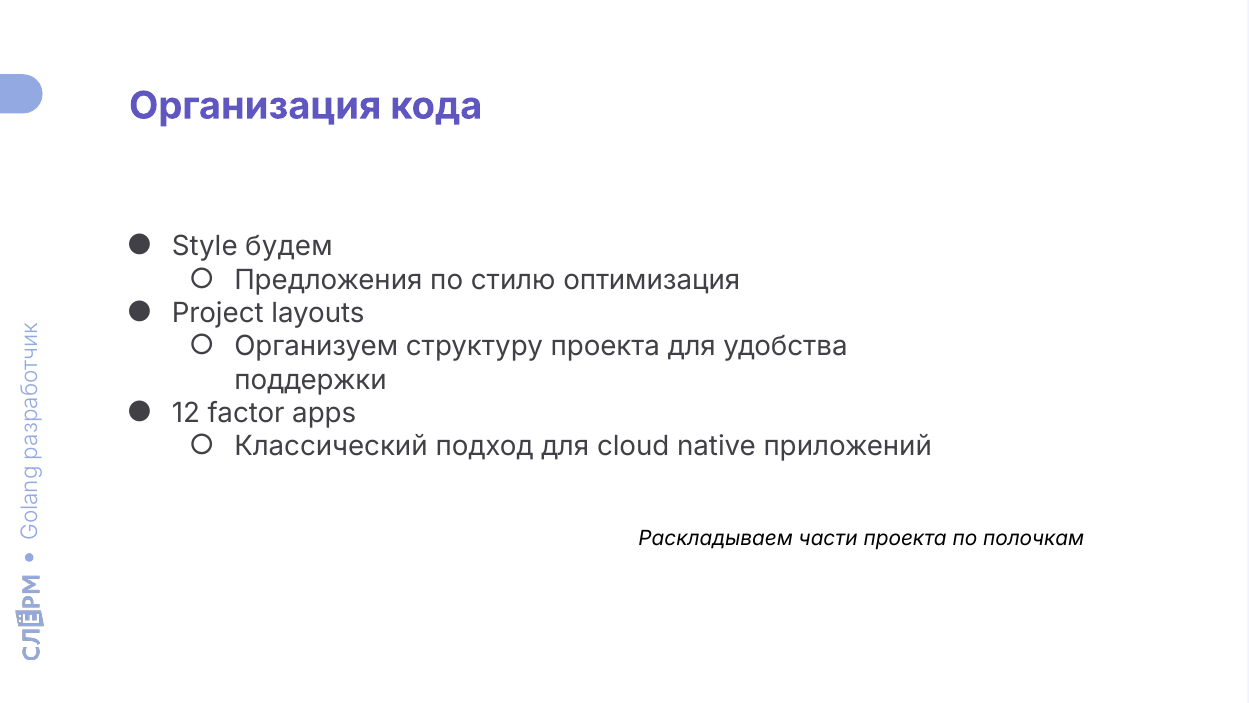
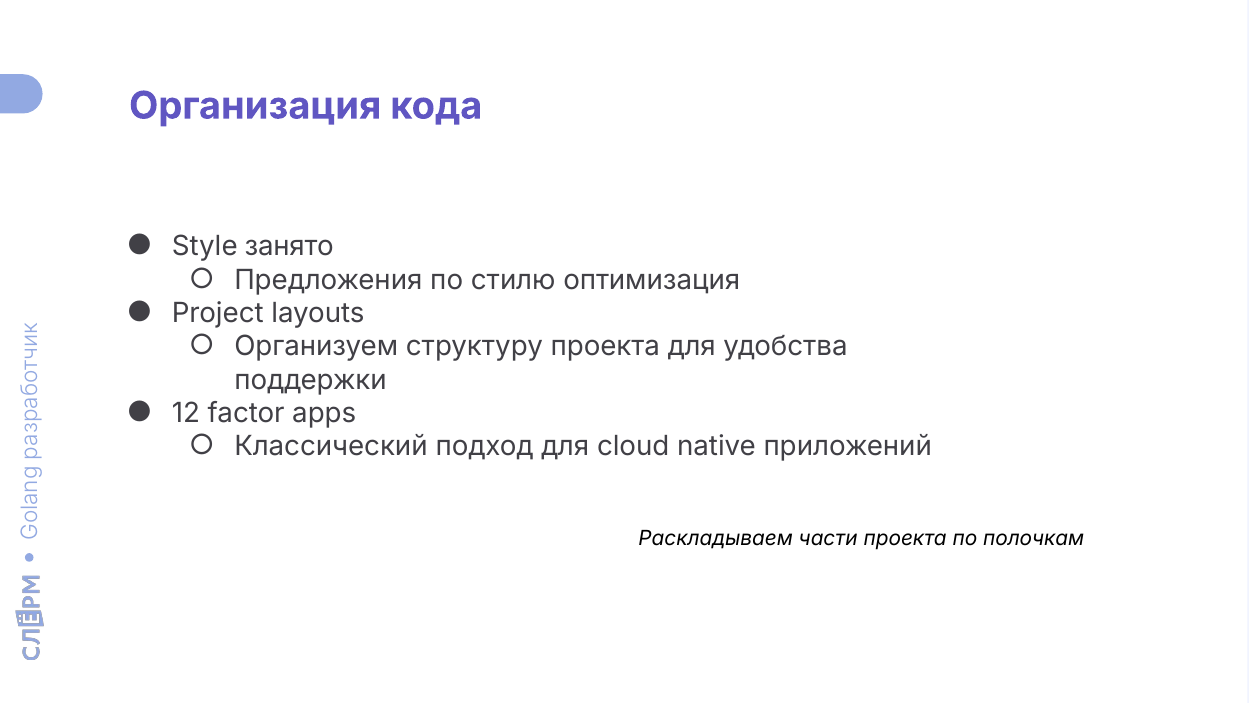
будем: будем -> занято
